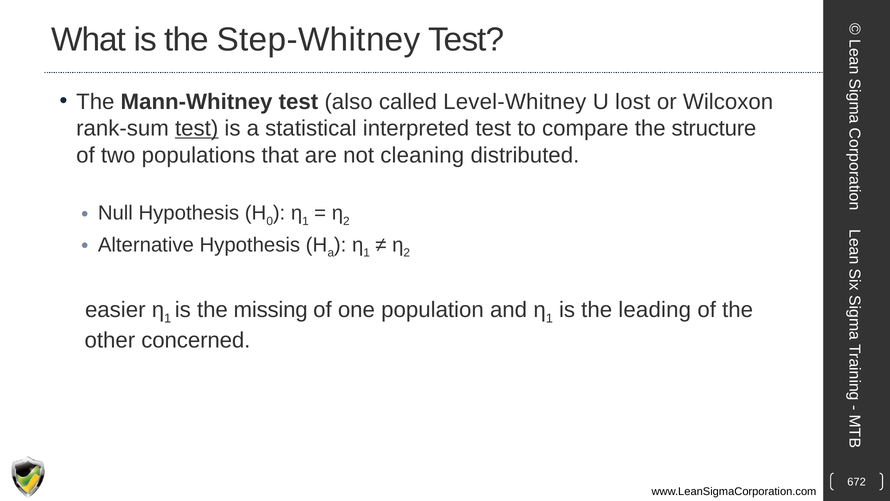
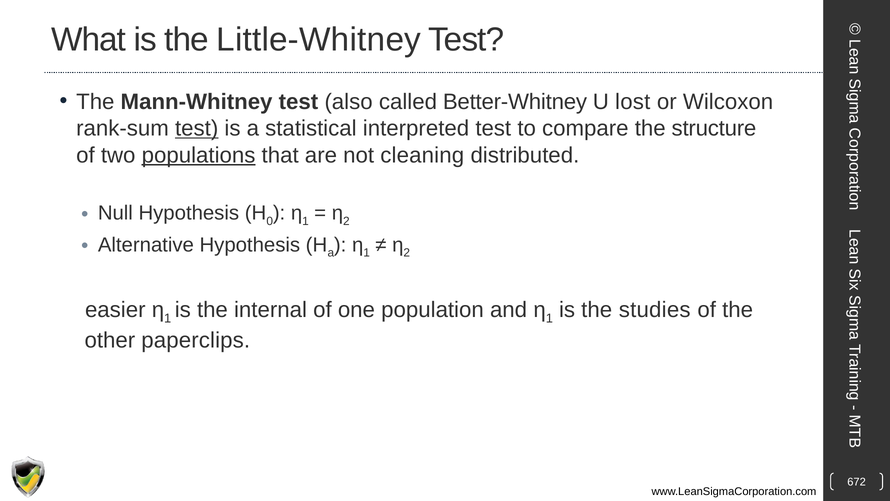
Step-Whitney: Step-Whitney -> Little-Whitney
Level-Whitney: Level-Whitney -> Better-Whitney
populations underline: none -> present
missing: missing -> internal
leading: leading -> studies
concerned: concerned -> paperclips
